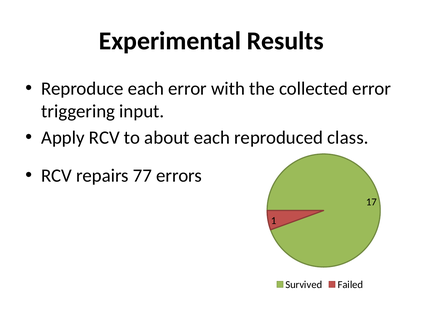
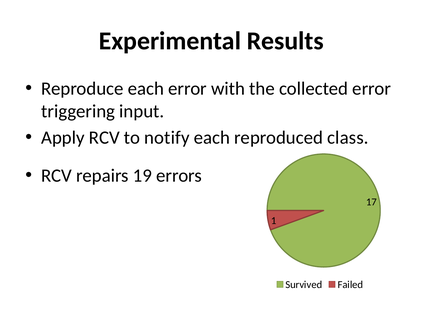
about: about -> notify
77: 77 -> 19
